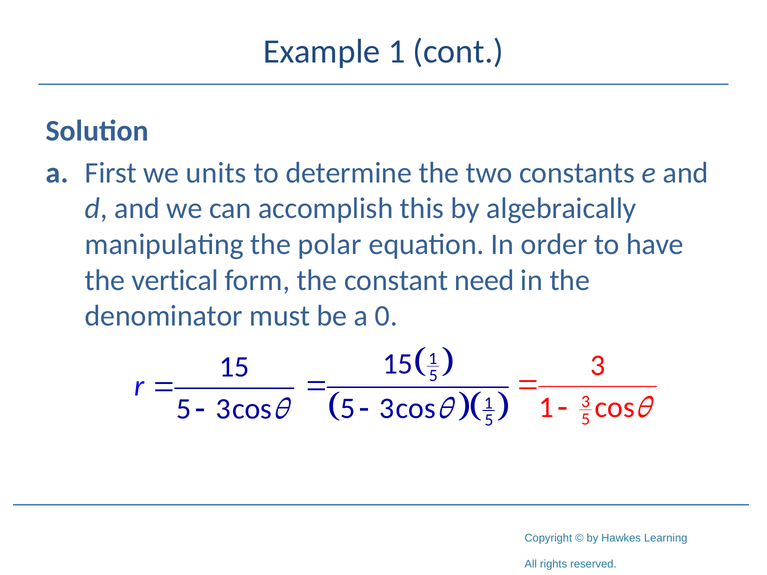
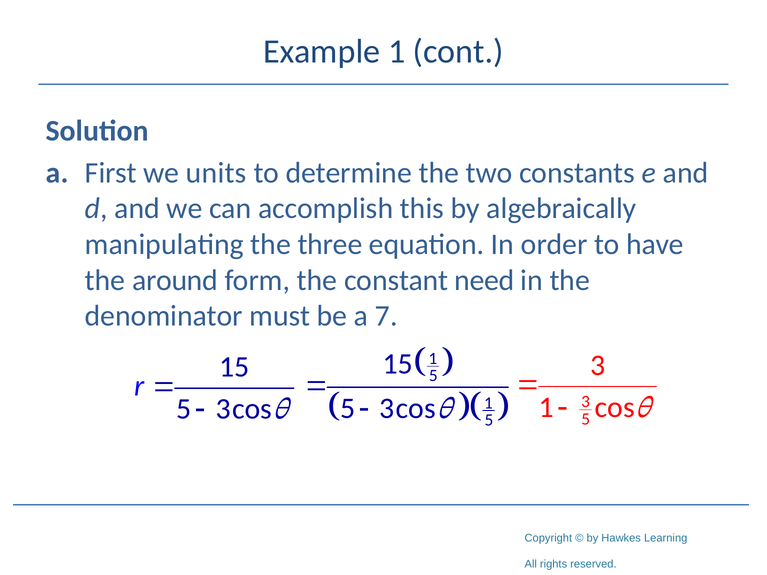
polar: polar -> three
vertical: vertical -> around
0: 0 -> 7
